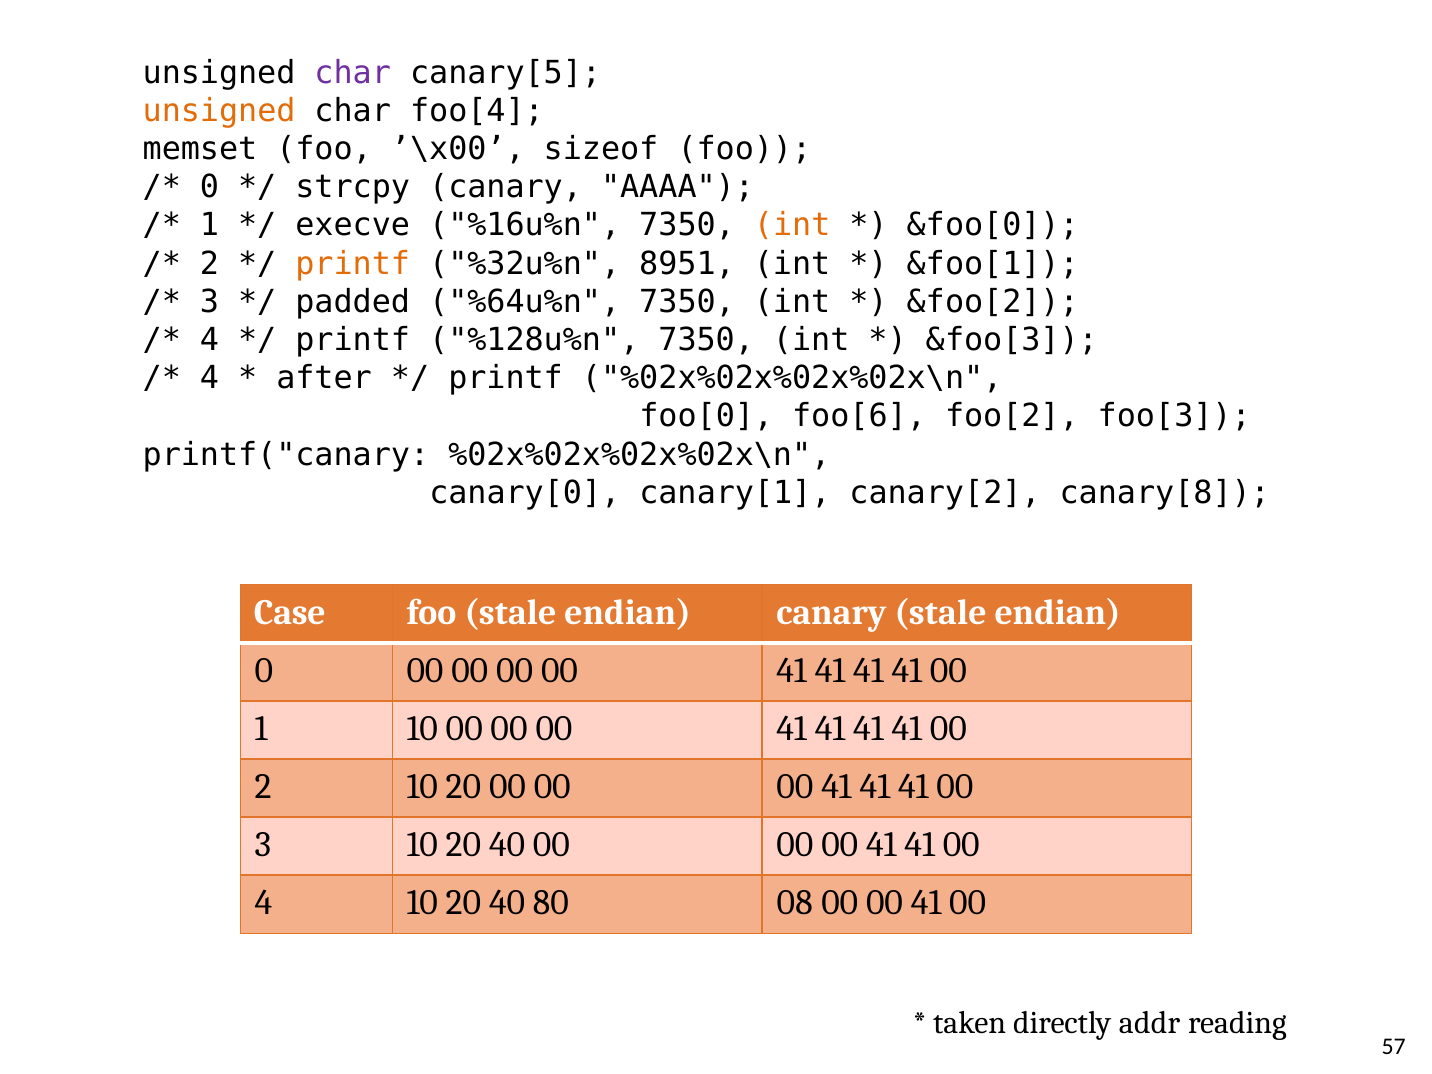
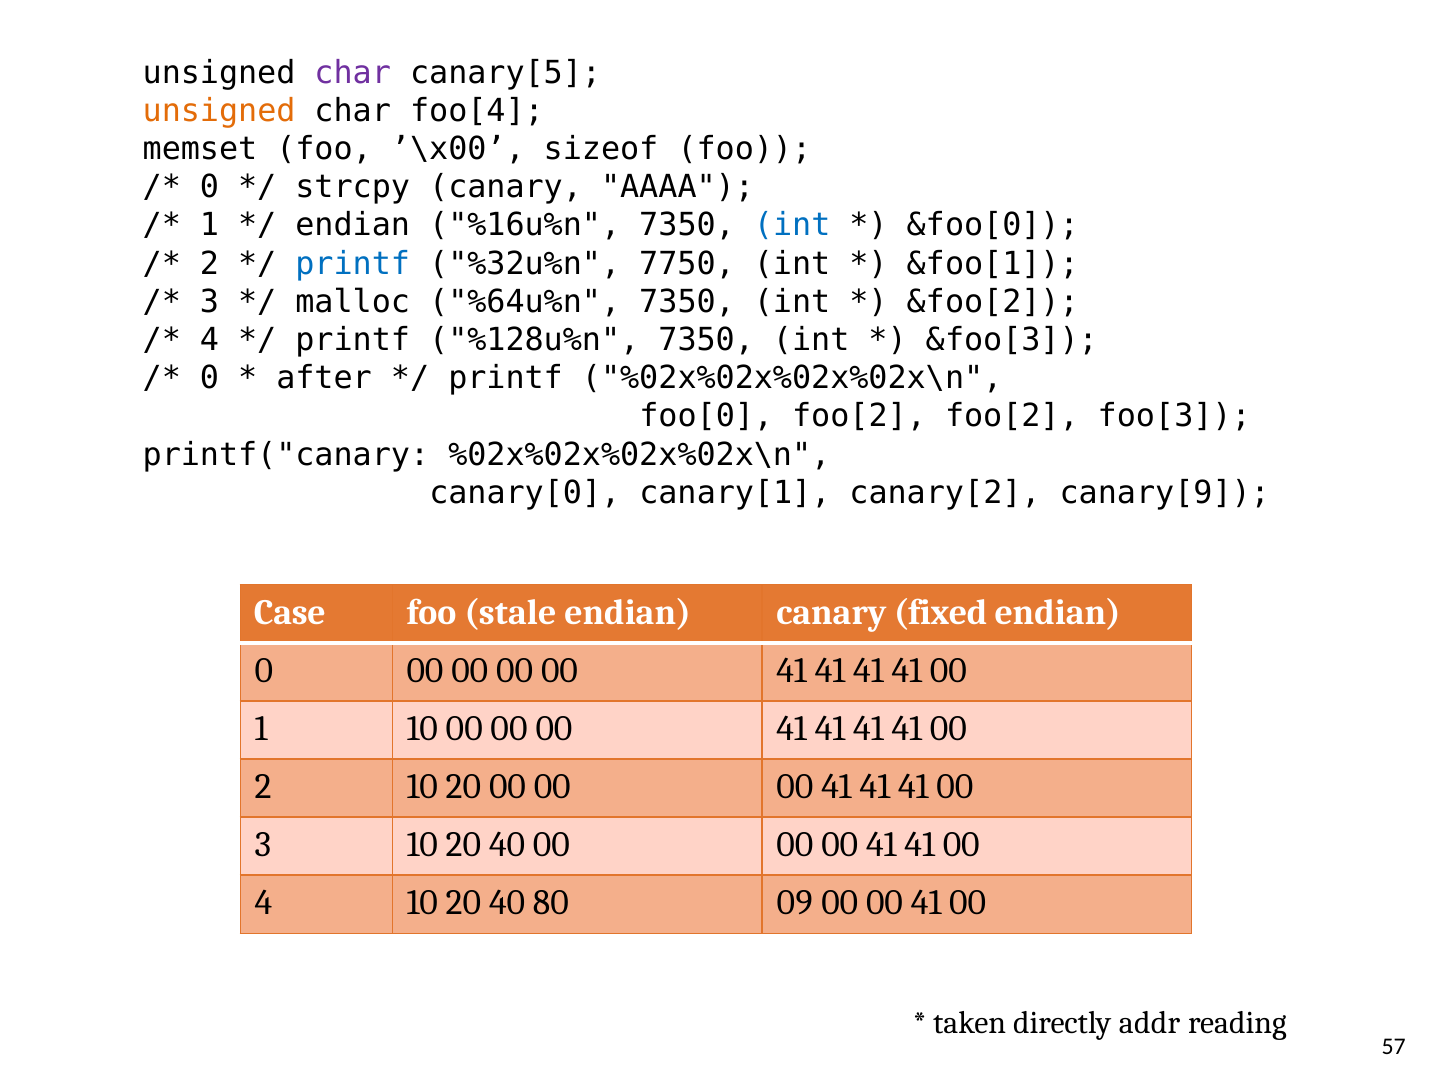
execve at (353, 226): execve -> endian
int at (792, 226) colour: orange -> blue
printf at (353, 264) colour: orange -> blue
8951: 8951 -> 7750
padded: padded -> malloc
4 at (210, 378): 4 -> 0
foo[0 foo[6: foo[6 -> foo[2
canary[8: canary[8 -> canary[9
canary stale: stale -> fixed
08: 08 -> 09
